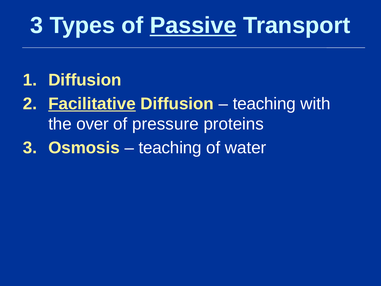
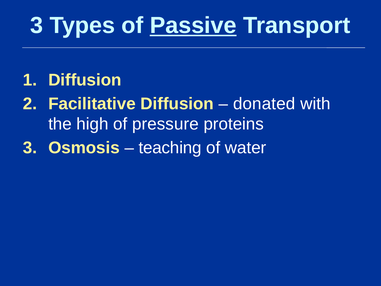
Facilitative underline: present -> none
teaching at (264, 104): teaching -> donated
over: over -> high
